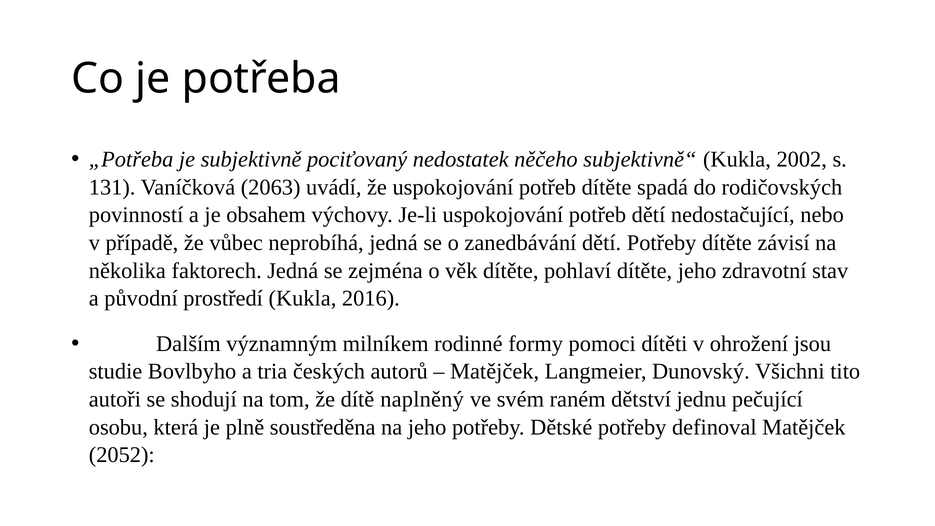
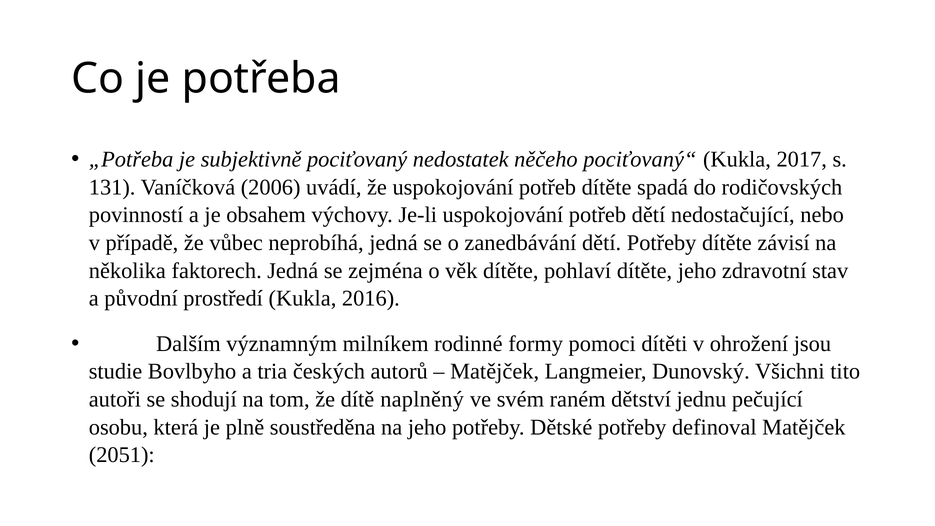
subjektivně“: subjektivně“ -> pociťovaný“
2002: 2002 -> 2017
2063: 2063 -> 2006
2052: 2052 -> 2051
